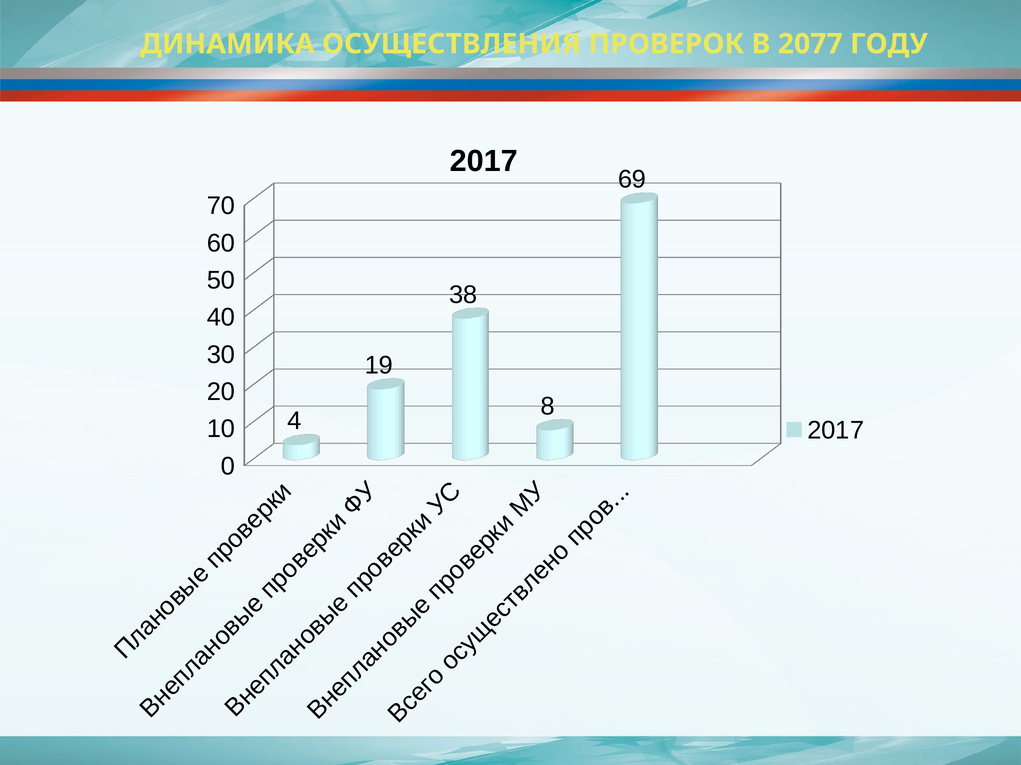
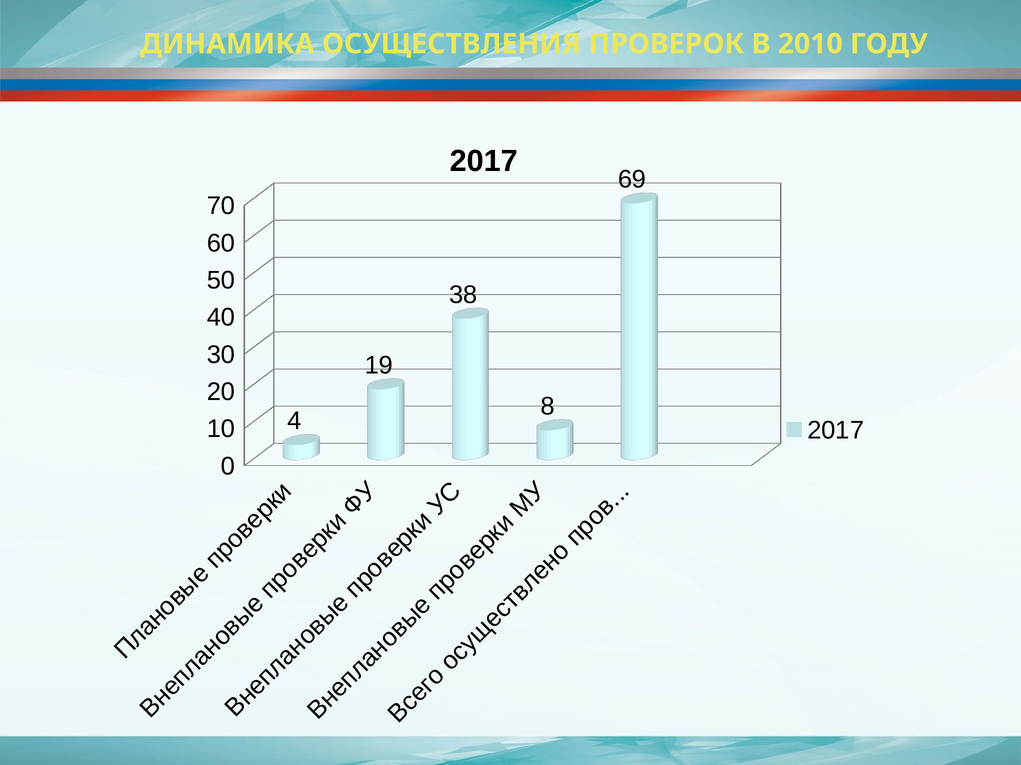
2077: 2077 -> 2010
